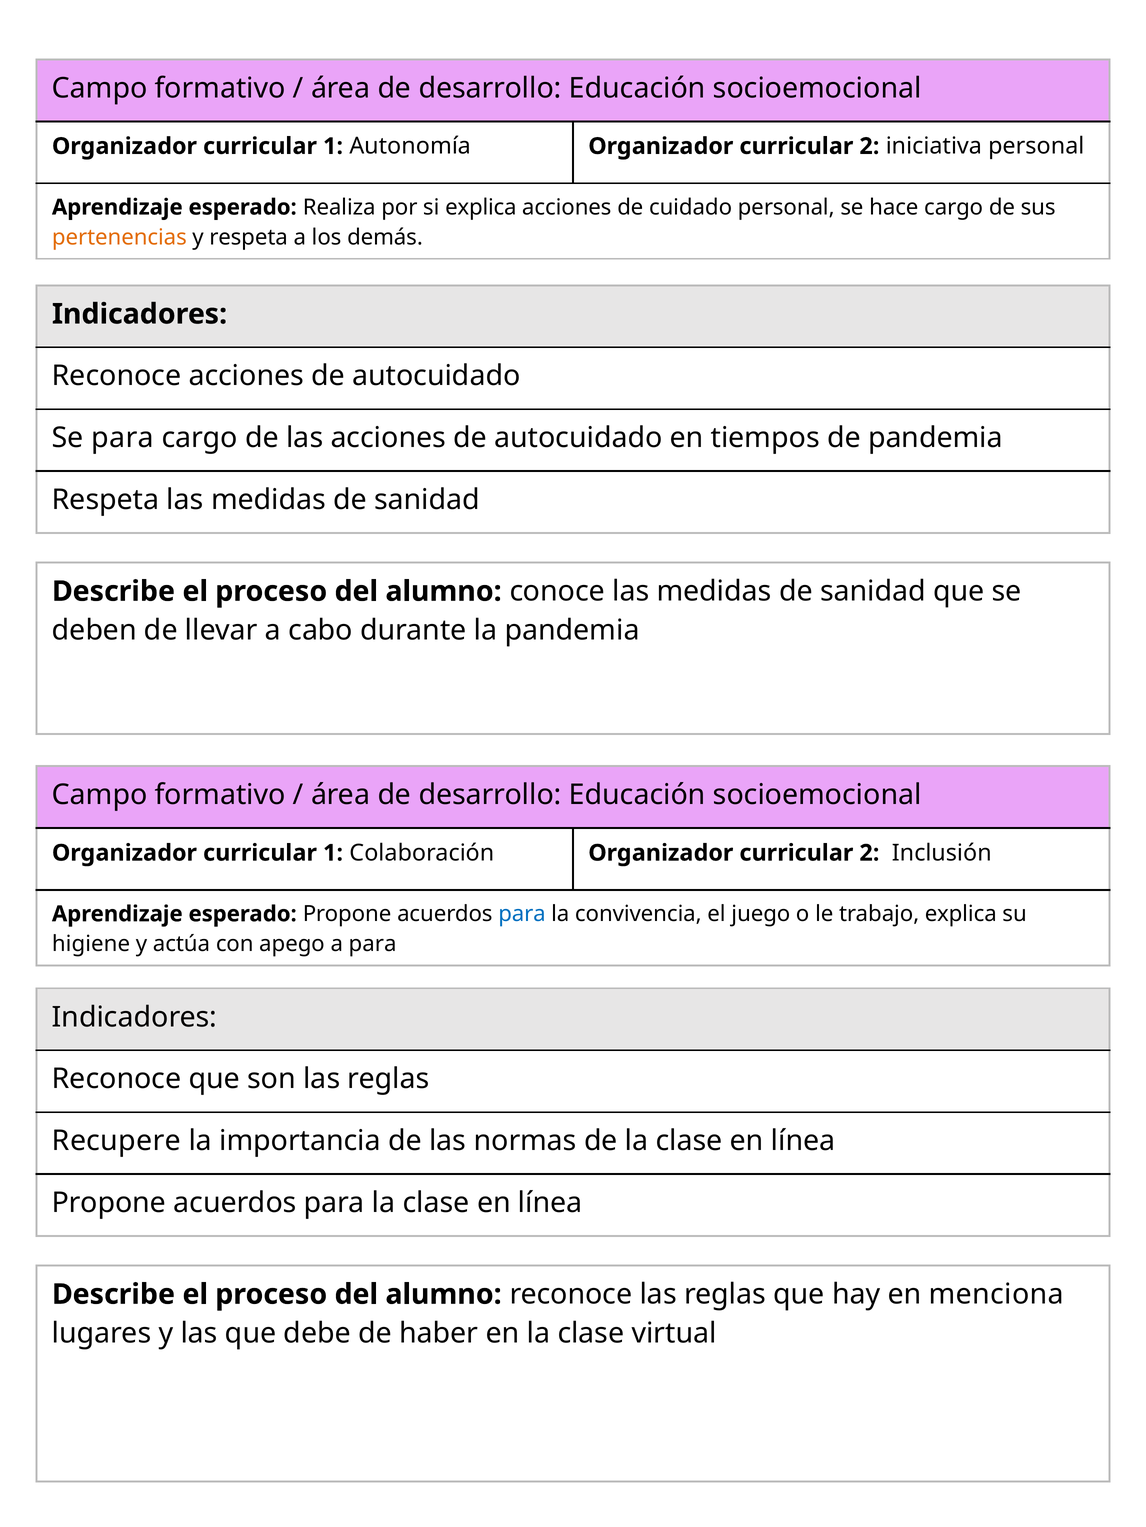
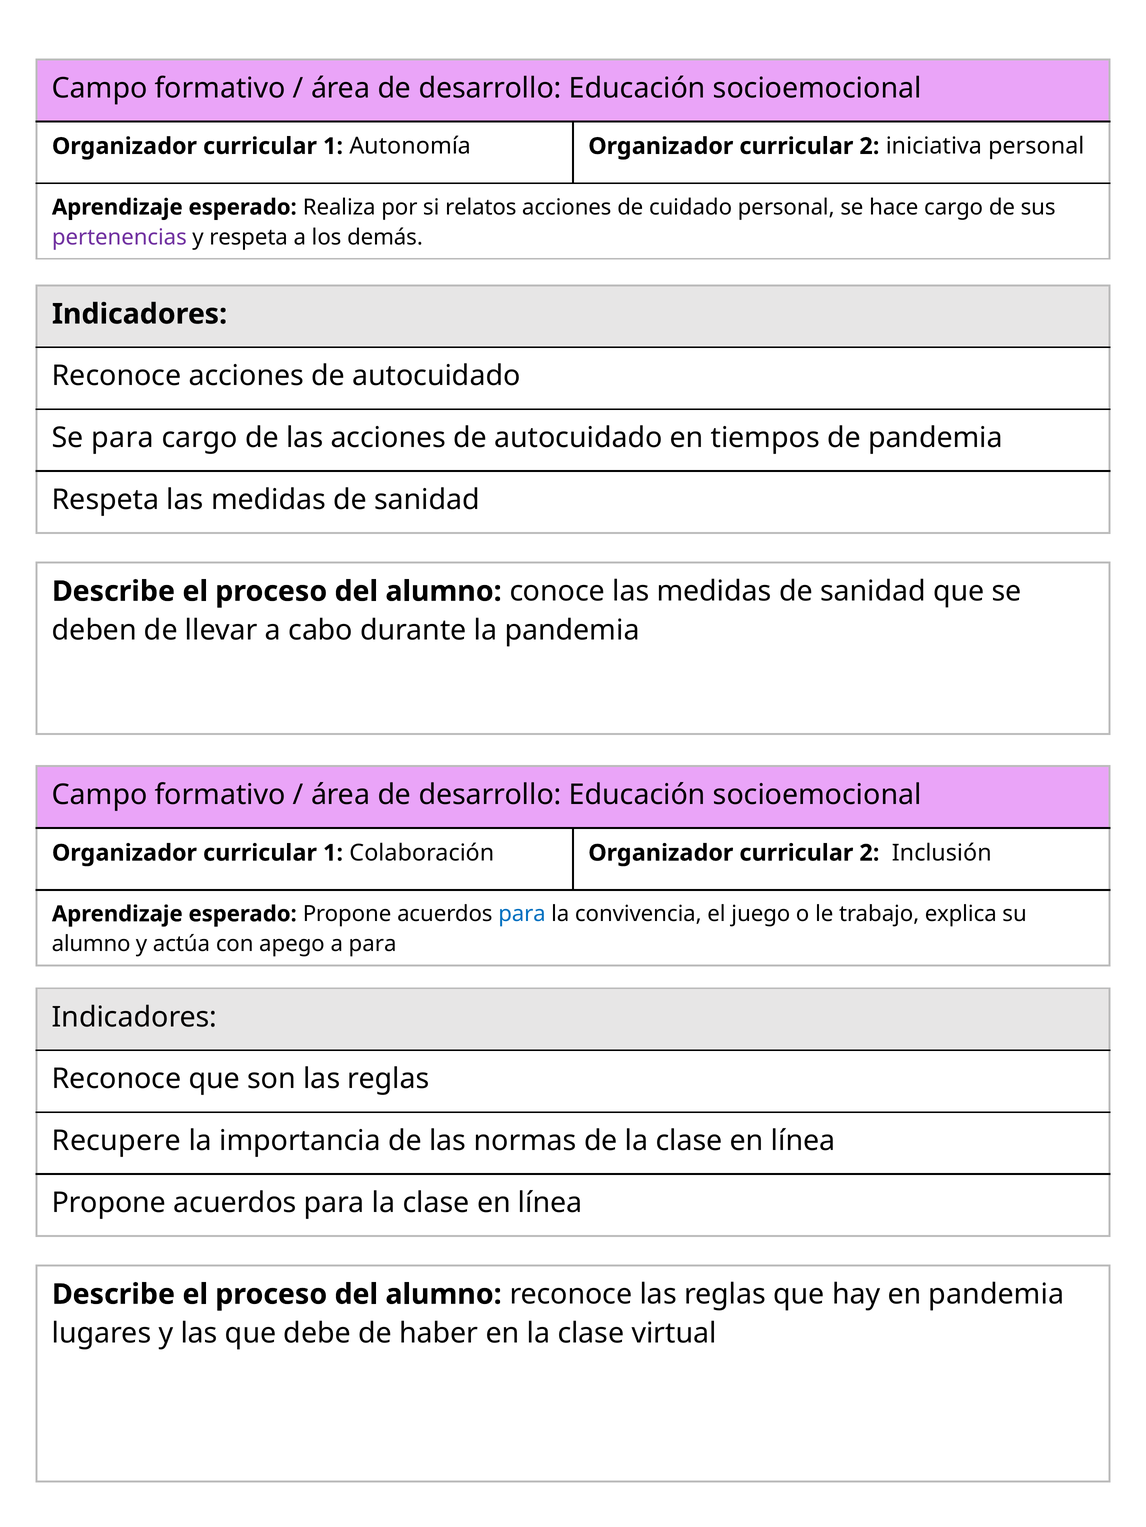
si explica: explica -> relatos
pertenencias colour: orange -> purple
higiene at (91, 945): higiene -> alumno
en menciona: menciona -> pandemia
